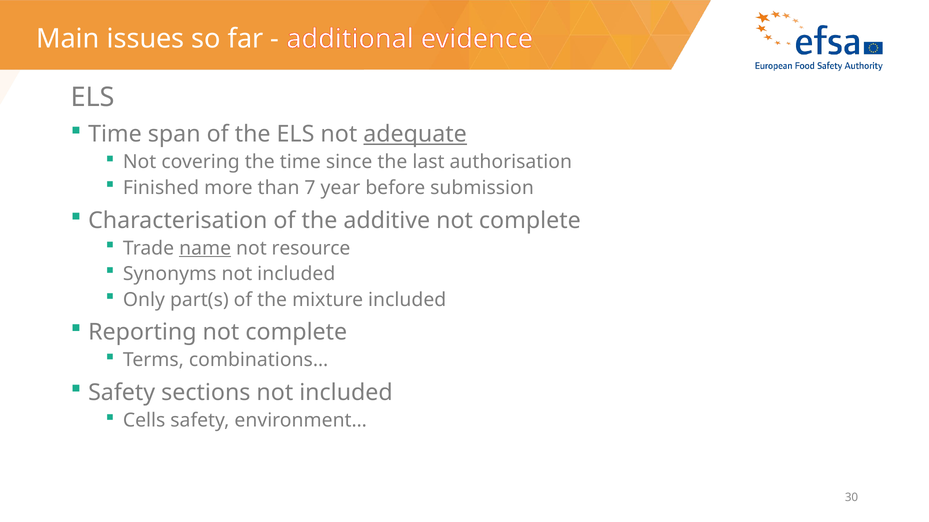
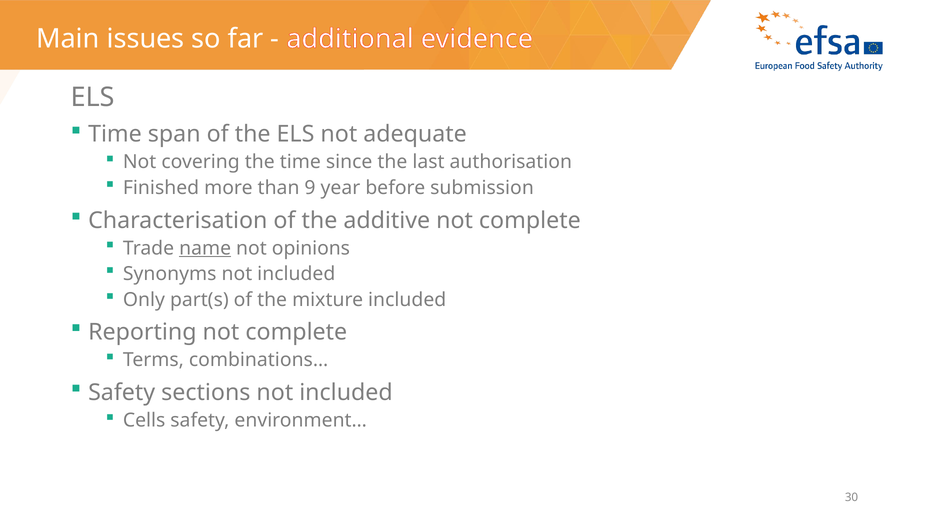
adequate underline: present -> none
7: 7 -> 9
resource: resource -> opinions
